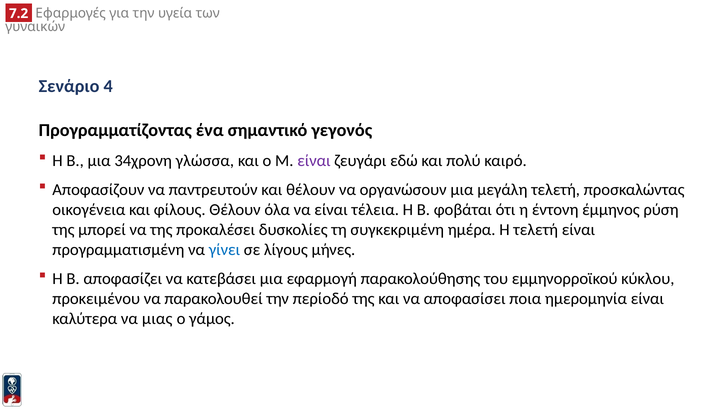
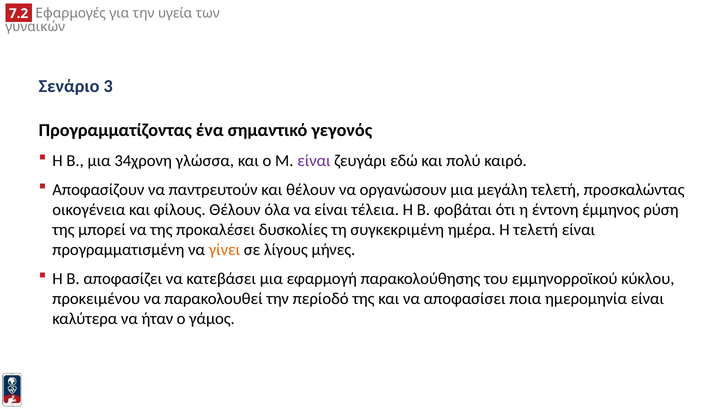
4: 4 -> 3
γίνει colour: blue -> orange
μιας: μιας -> ήταν
